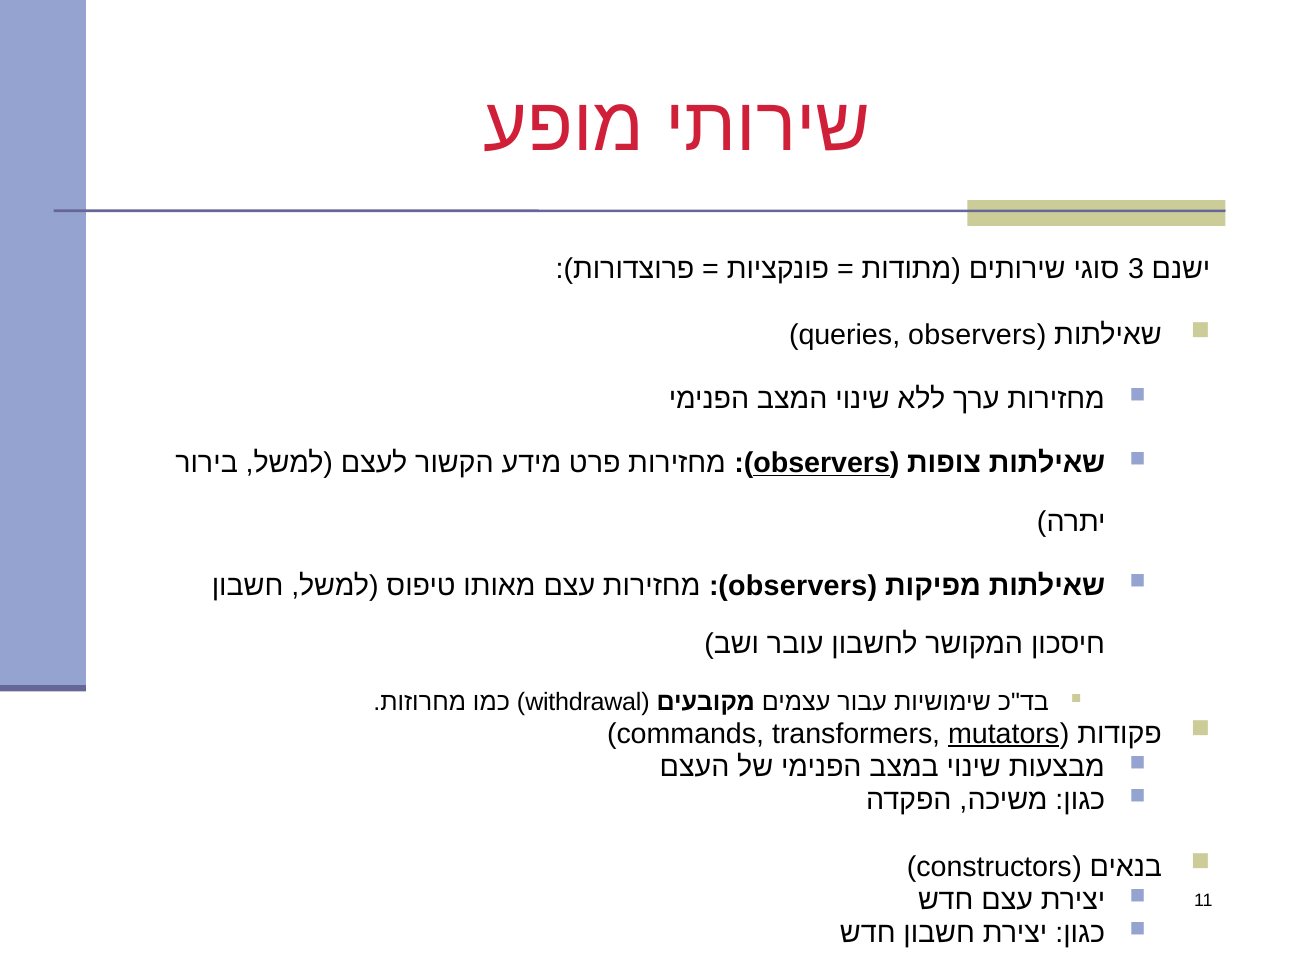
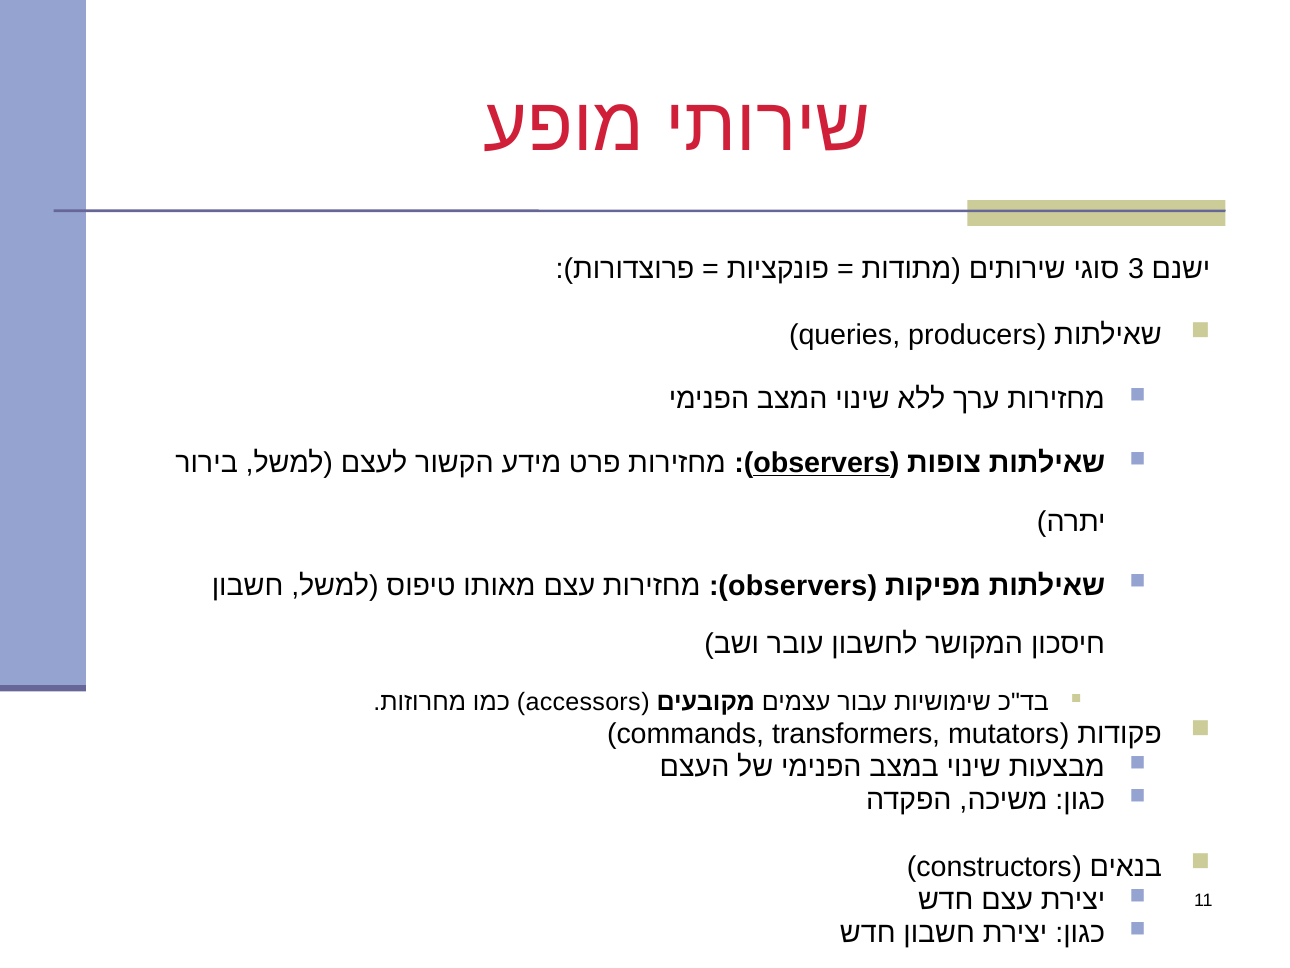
queries observers: observers -> producers
withdrawal: withdrawal -> accessors
mutators underline: present -> none
